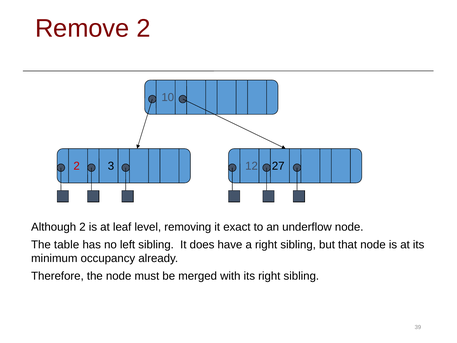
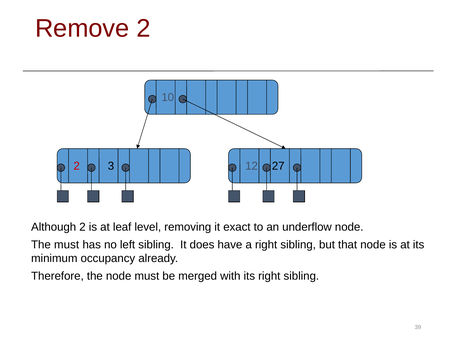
The table: table -> must
